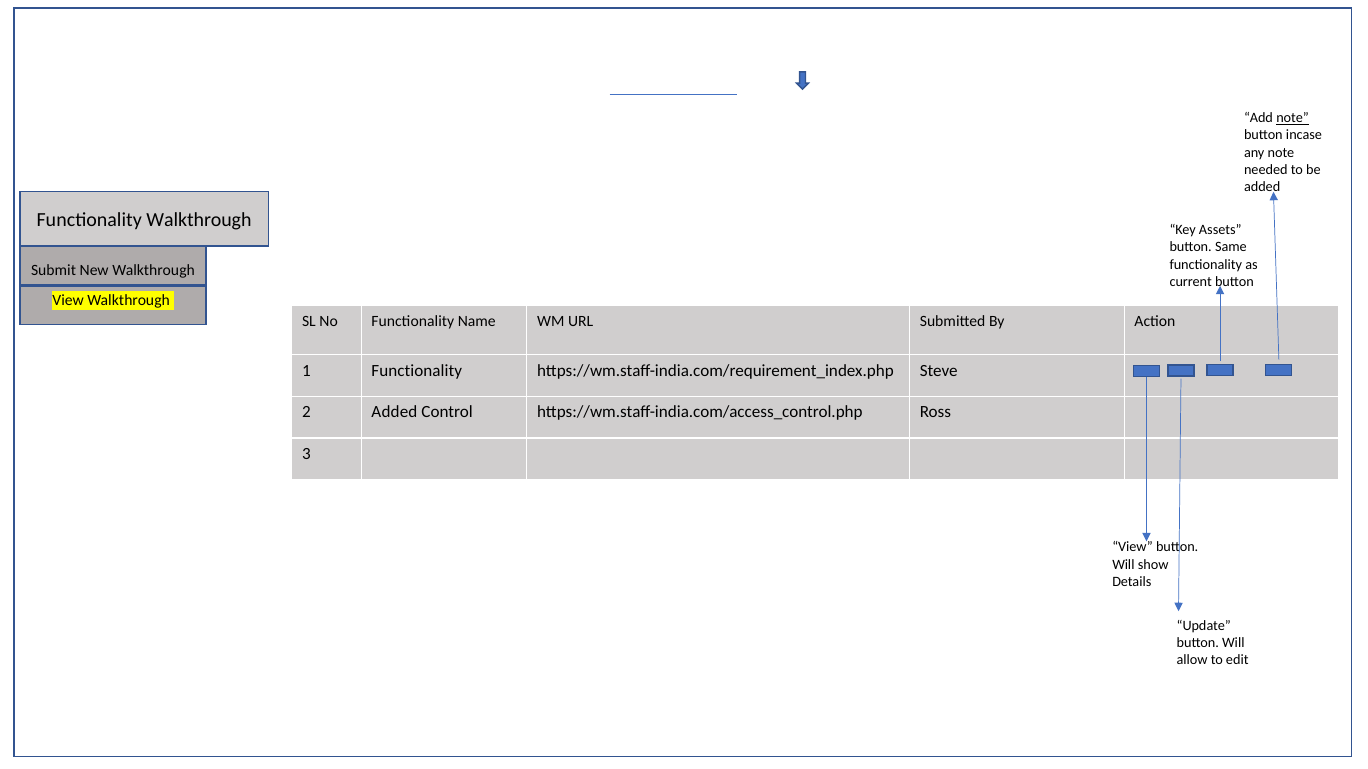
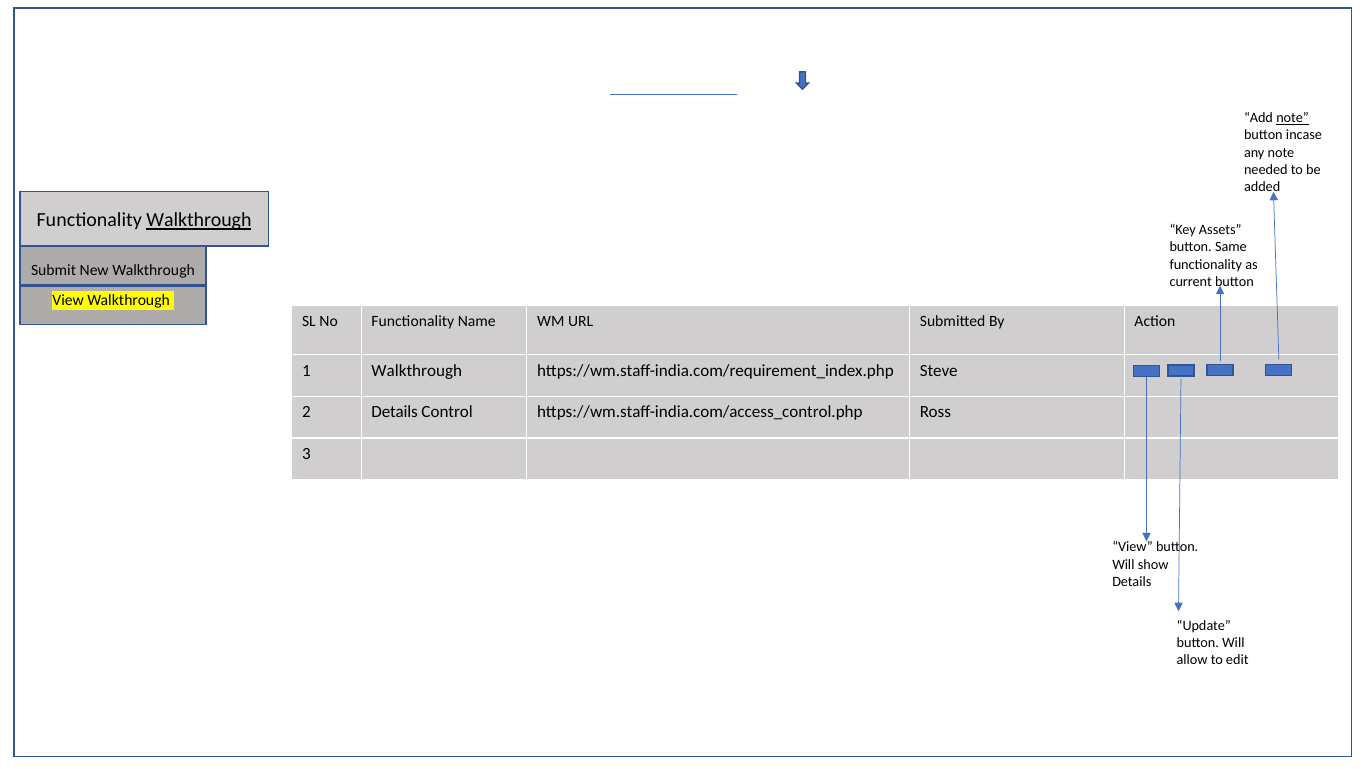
Walkthrough at (199, 221) underline: none -> present
1 Functionality: Functionality -> Walkthrough
2 Added: Added -> Details
